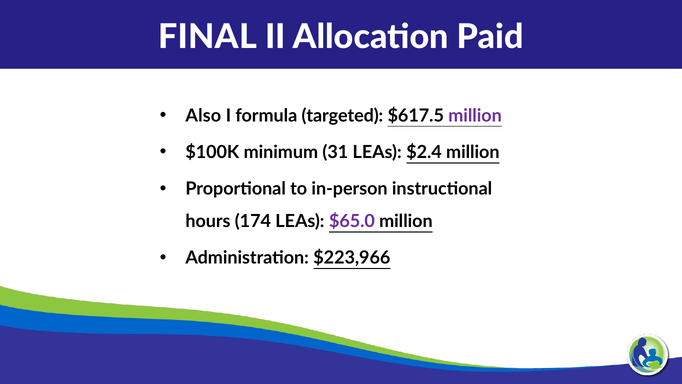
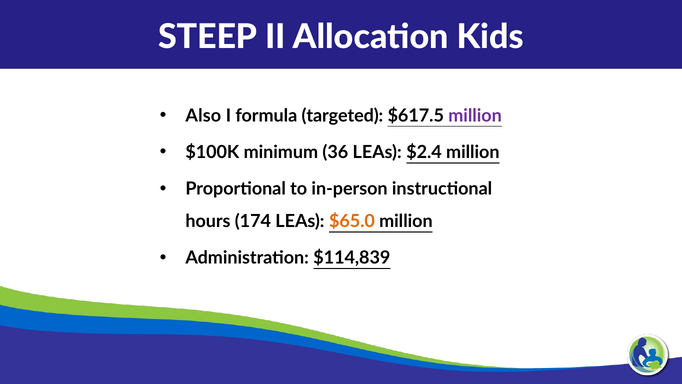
FINAL: FINAL -> STEEP
Paid: Paid -> Kids
31: 31 -> 36
$65.0 colour: purple -> orange
$223,966: $223,966 -> $114,839
